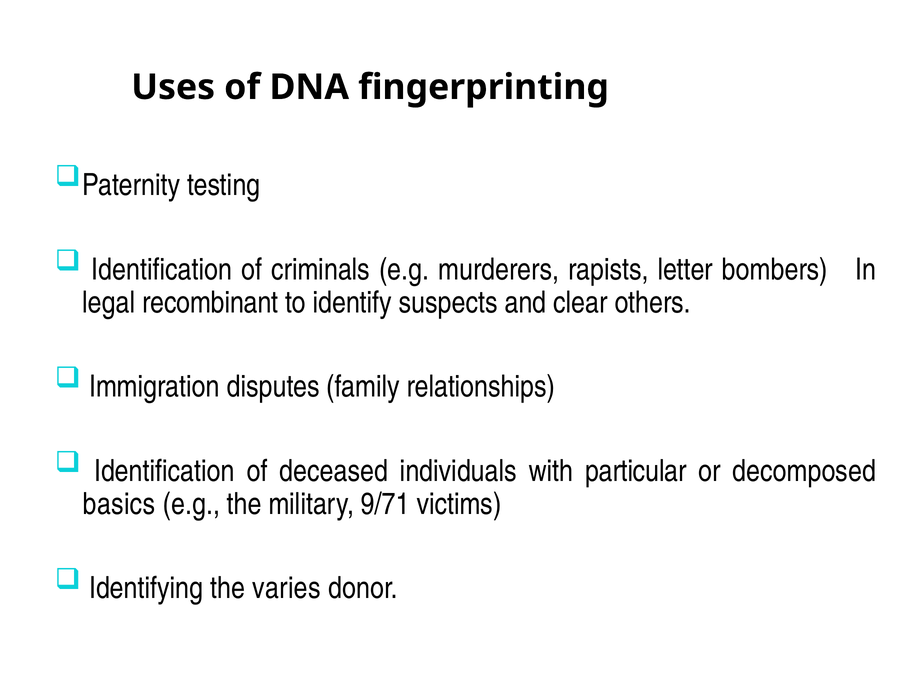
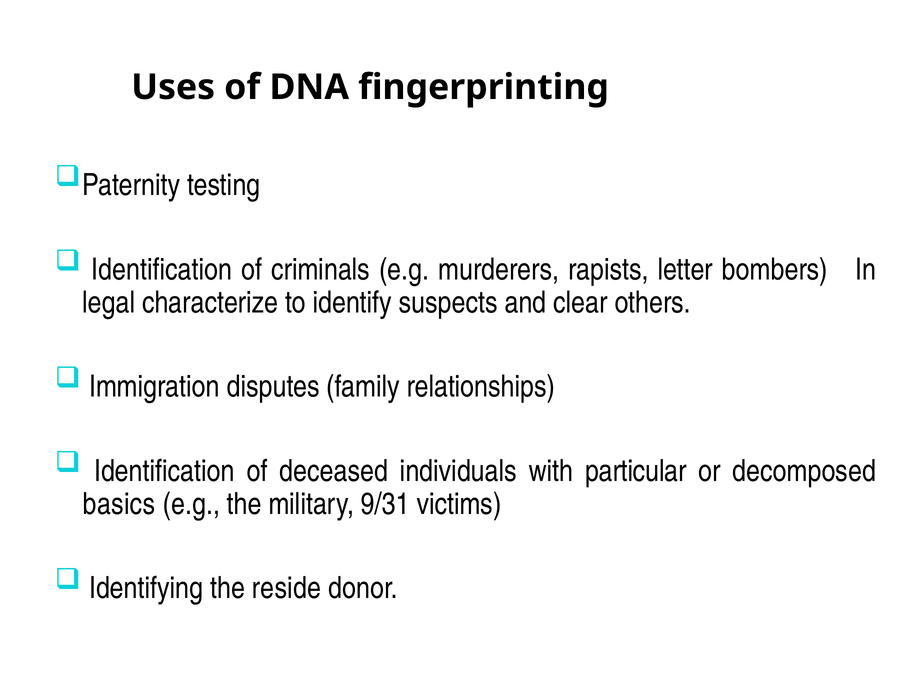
recombinant: recombinant -> characterize
9/71: 9/71 -> 9/31
varies: varies -> reside
